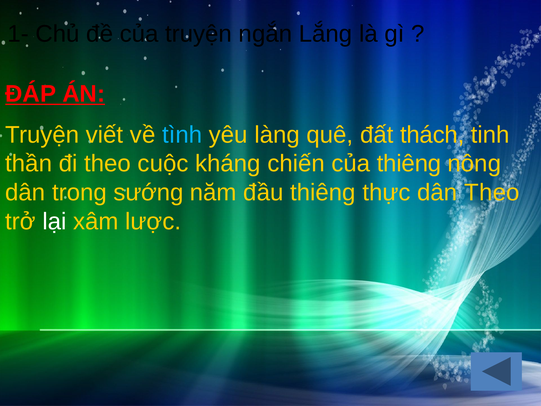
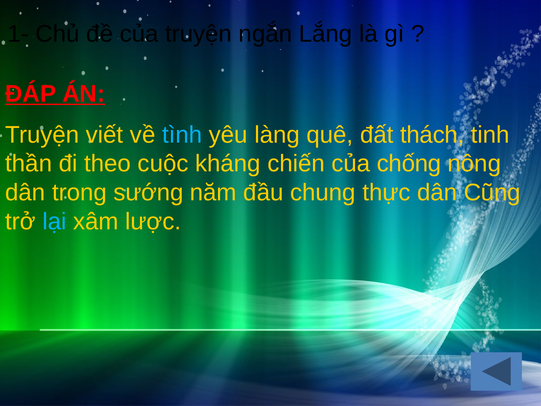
của thiêng: thiêng -> chống
đầu thiêng: thiêng -> chung
dân Theo: Theo -> Cũng
lại colour: white -> light blue
